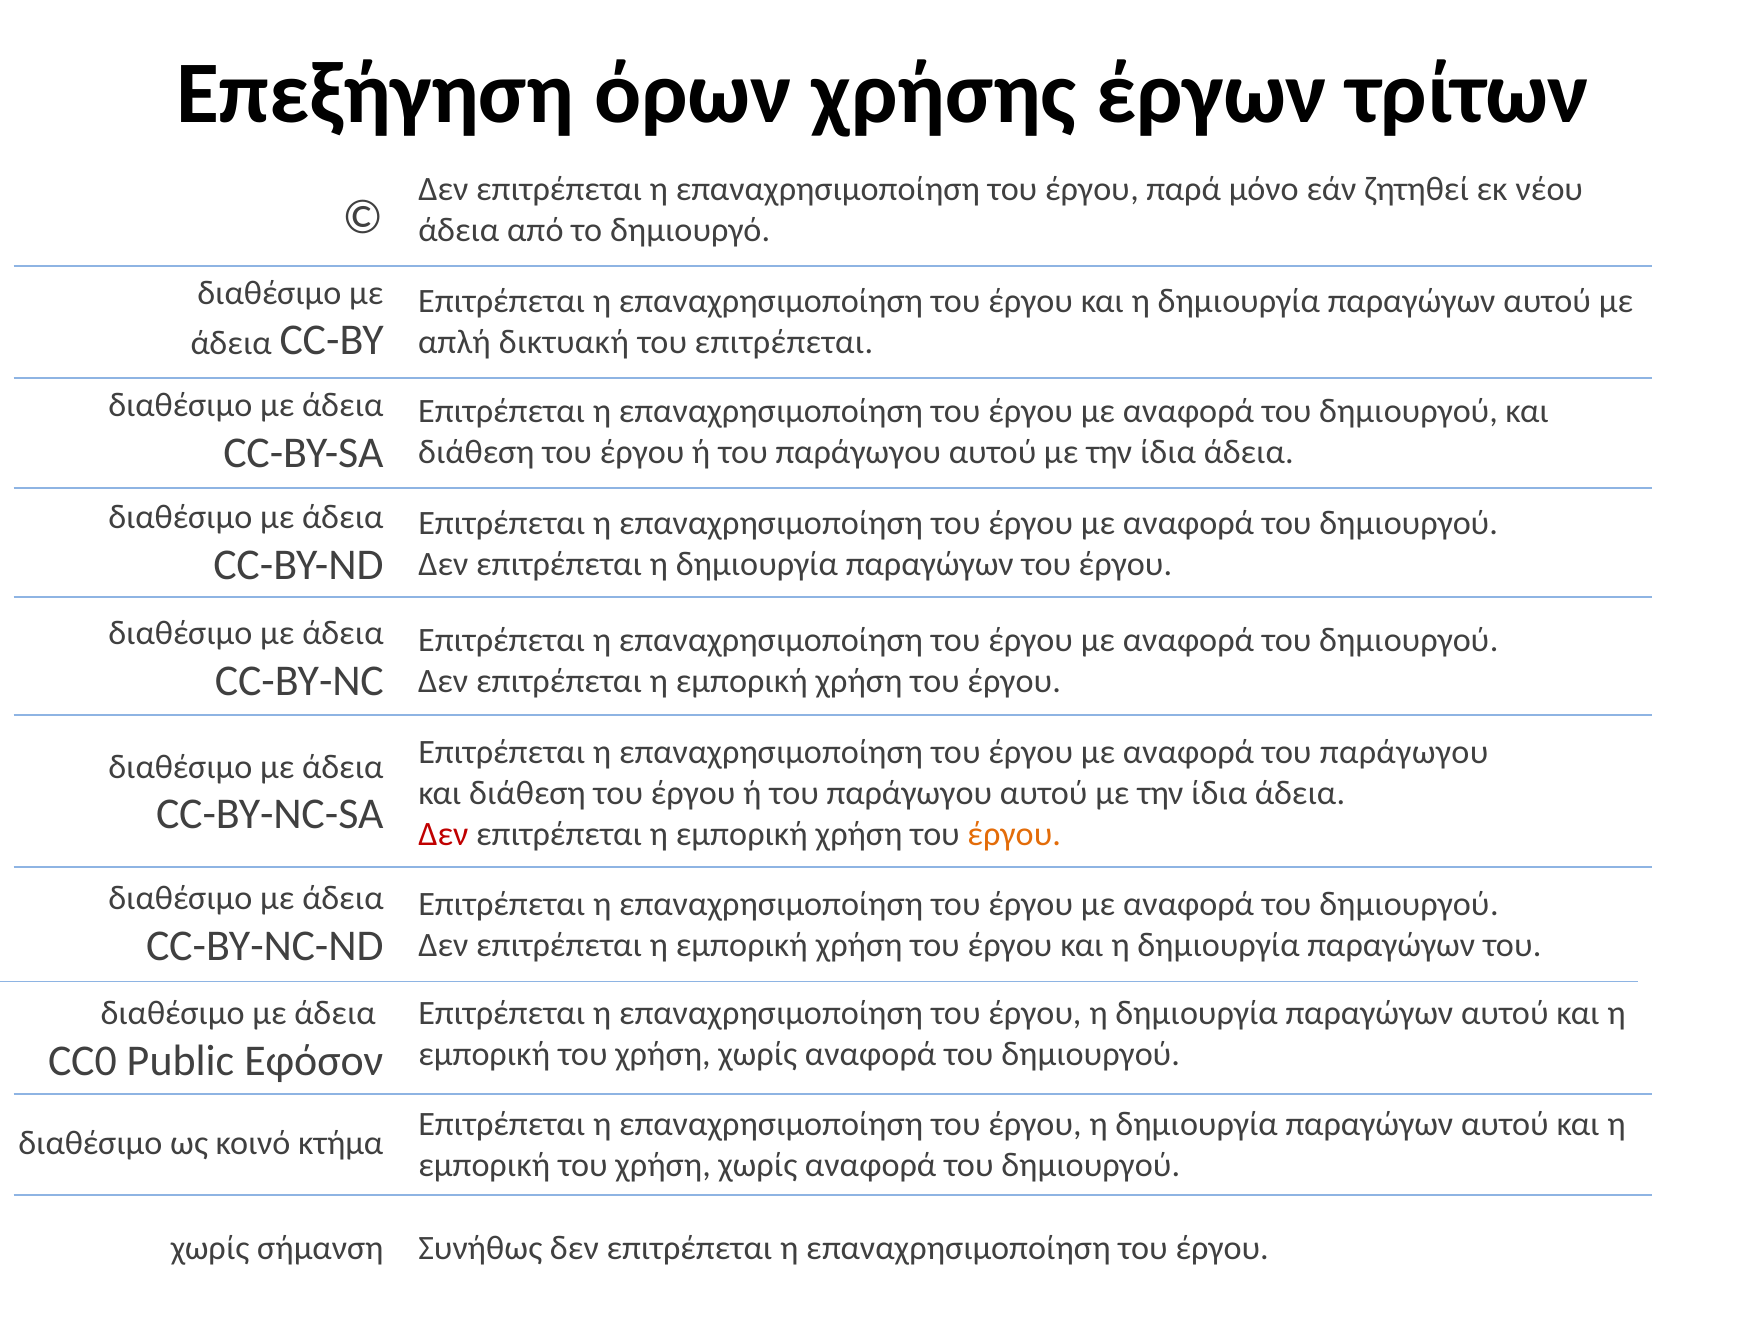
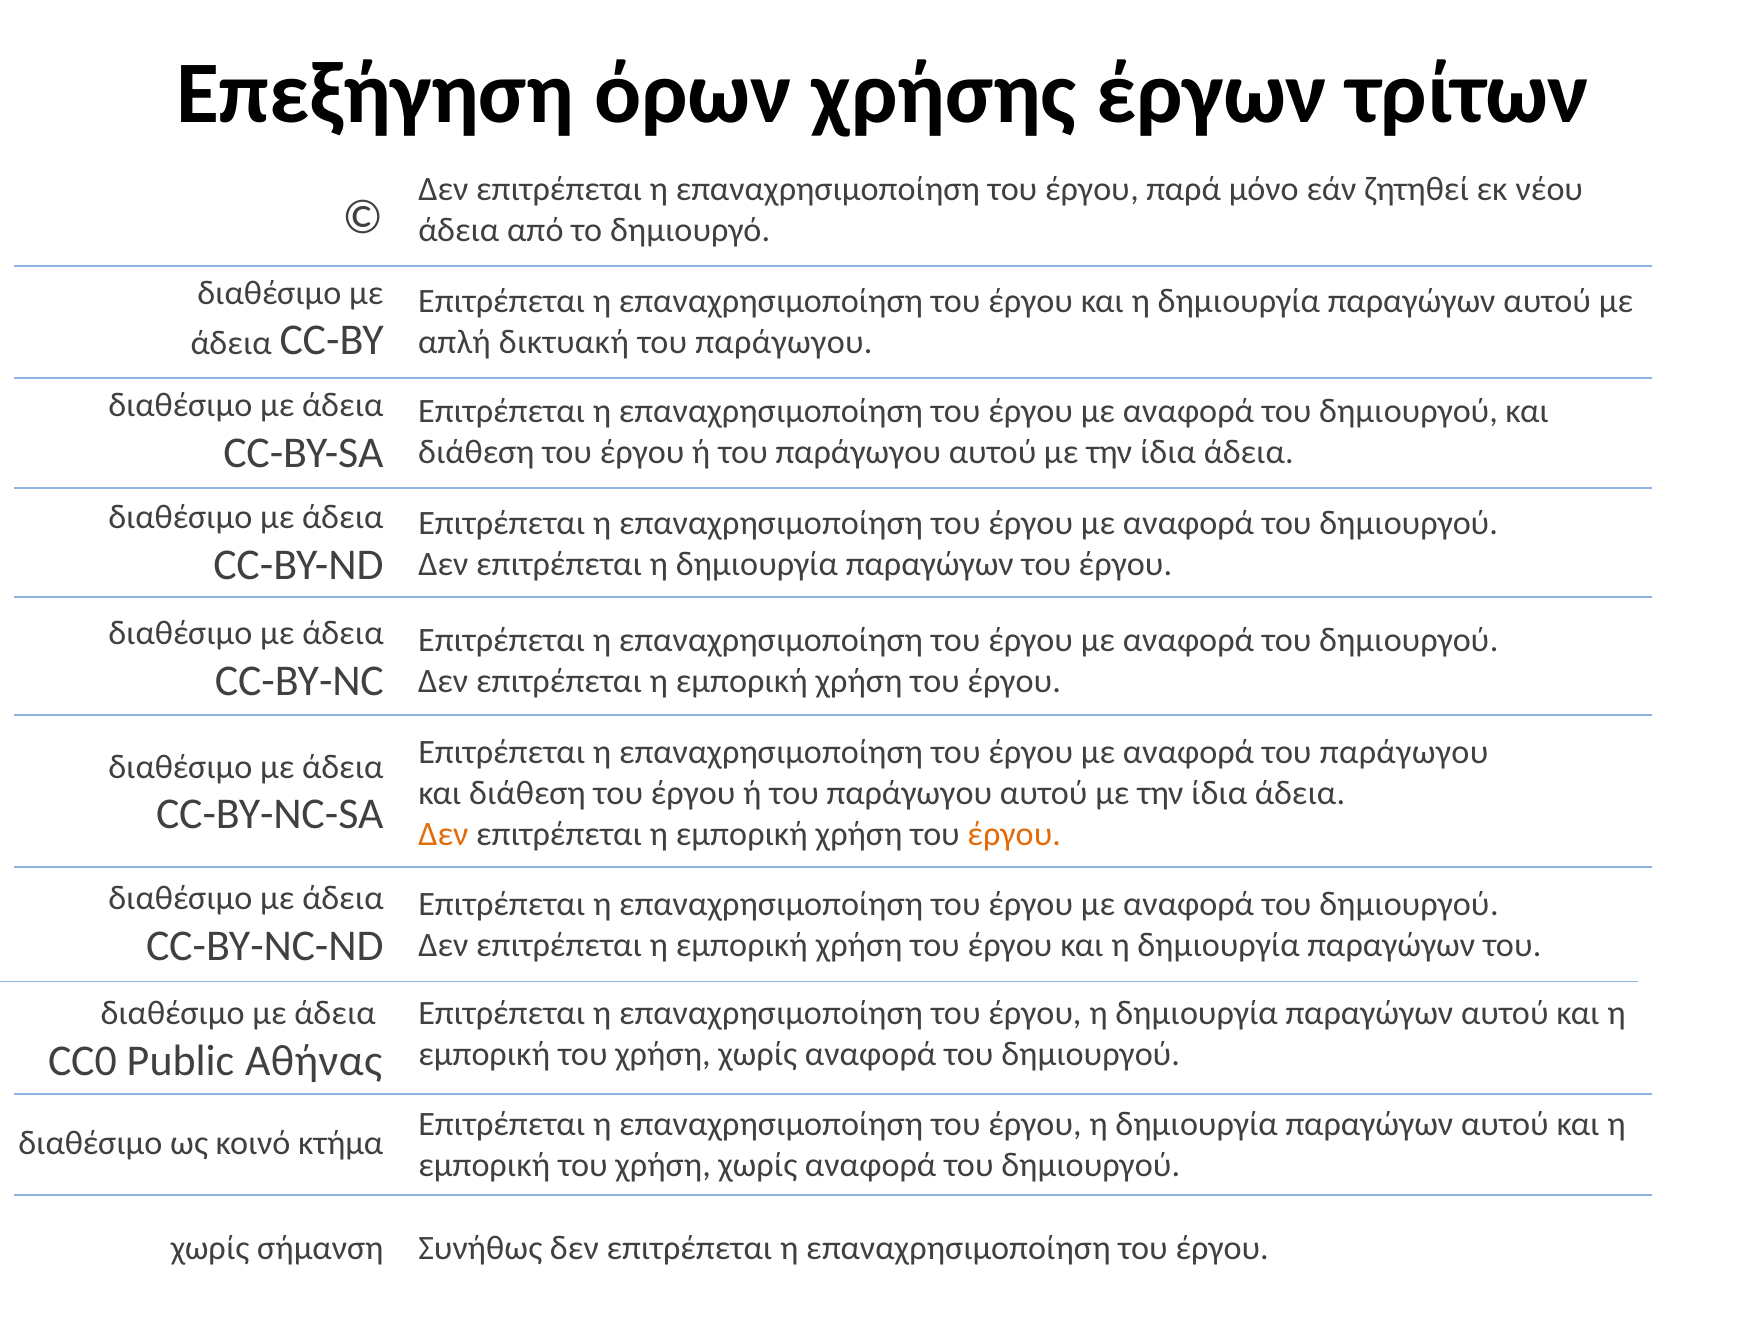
επιτρέπεται at (784, 342): επιτρέπεται -> παράγωγου
Δεν at (443, 834) colour: red -> orange
Εφόσον: Εφόσον -> Αθήνας
